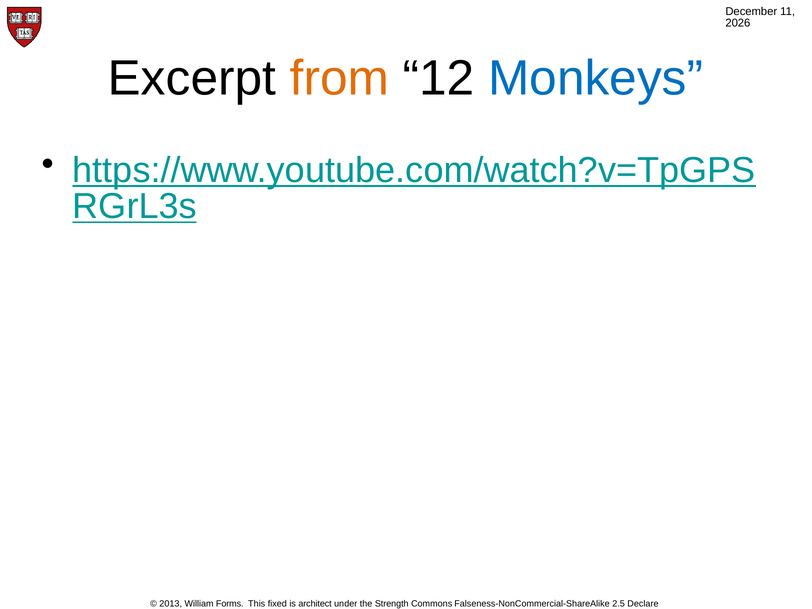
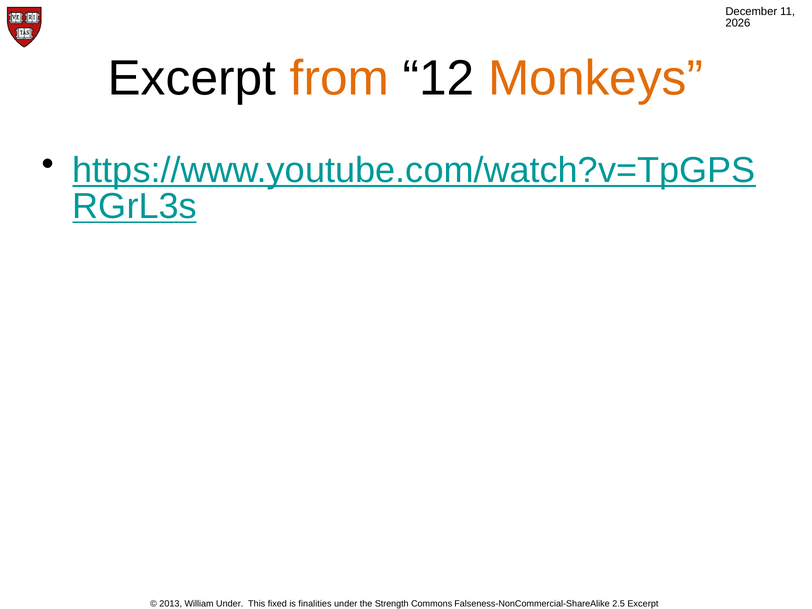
Monkeys colour: blue -> orange
William Forms: Forms -> Under
architect: architect -> finalities
2.5 Declare: Declare -> Excerpt
